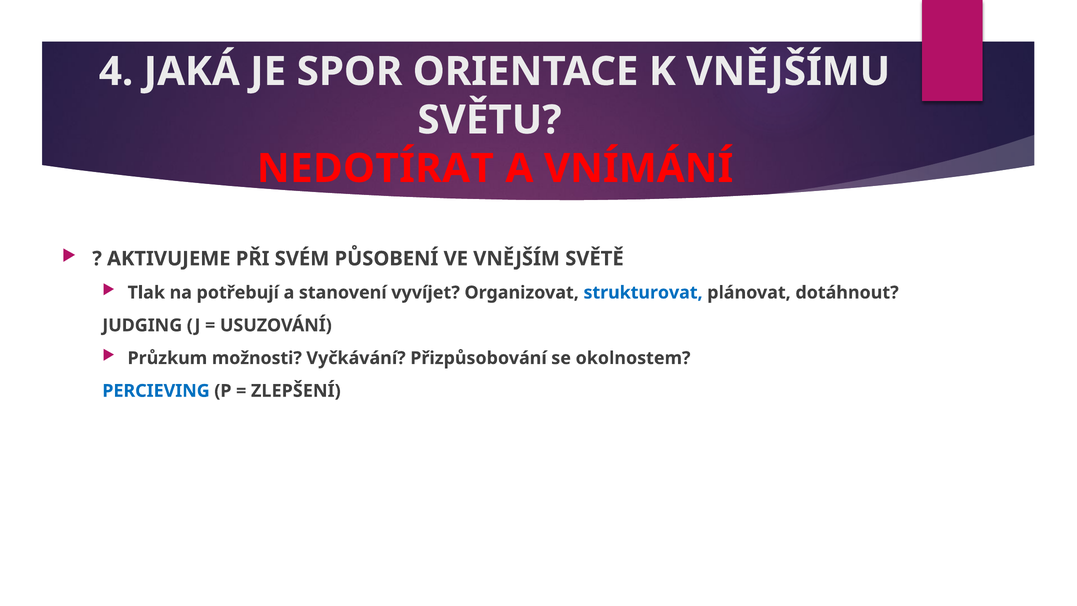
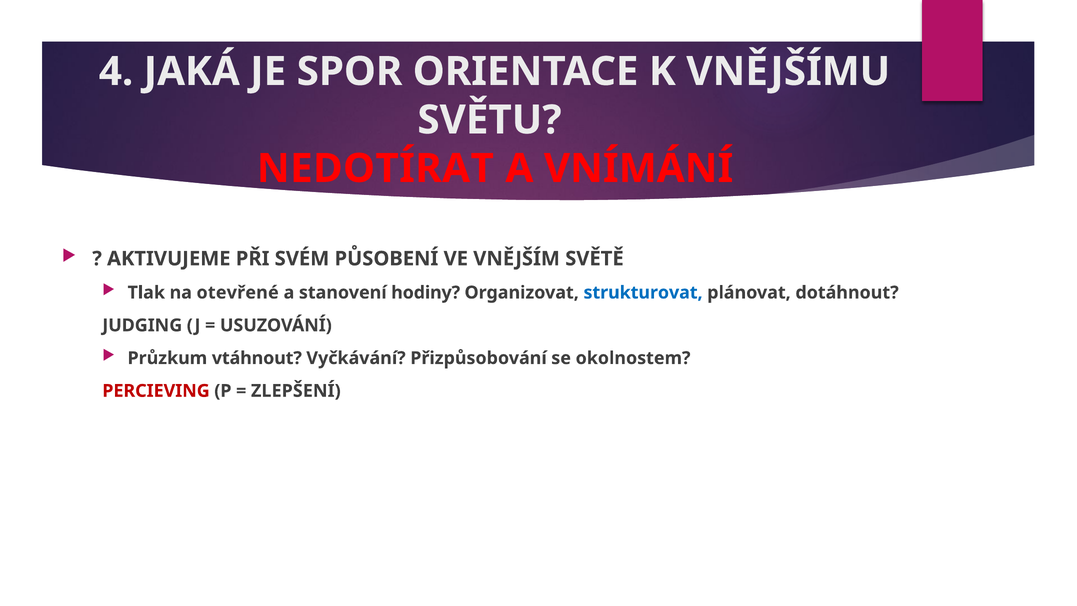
potřebují: potřebují -> otevřené
vyvíjet: vyvíjet -> hodiny
možnosti: možnosti -> vtáhnout
PERCIEVING colour: blue -> red
